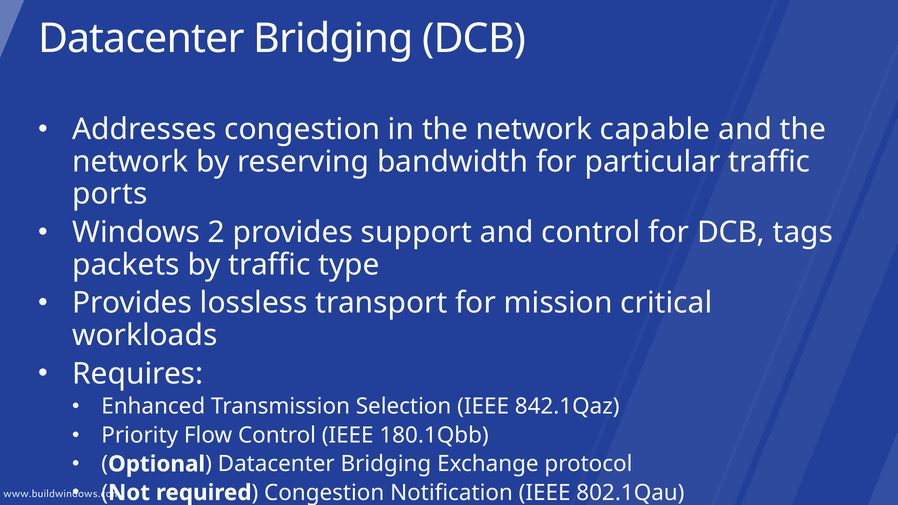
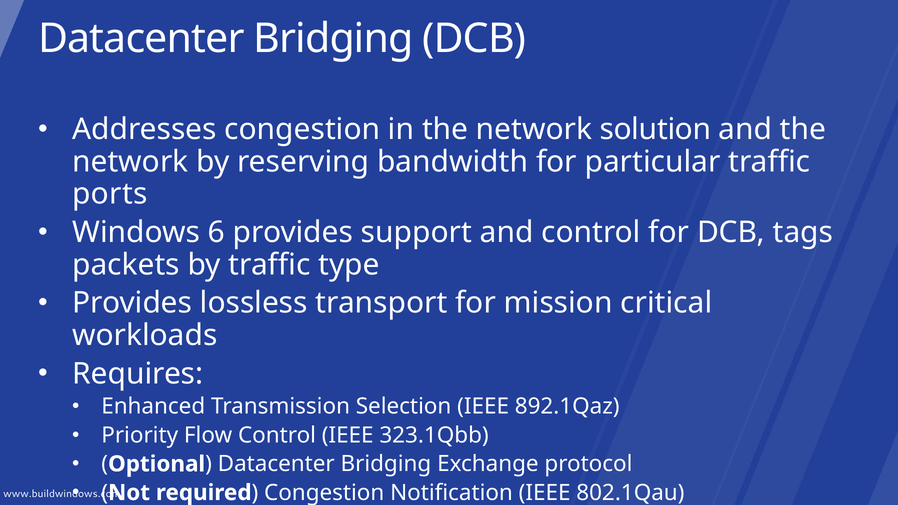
capable: capable -> solution
2: 2 -> 6
842.1Qaz: 842.1Qaz -> 892.1Qaz
180.1Qbb: 180.1Qbb -> 323.1Qbb
